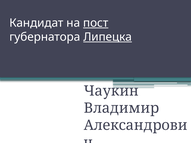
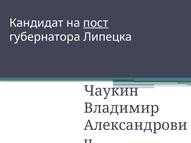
Липецка underline: present -> none
